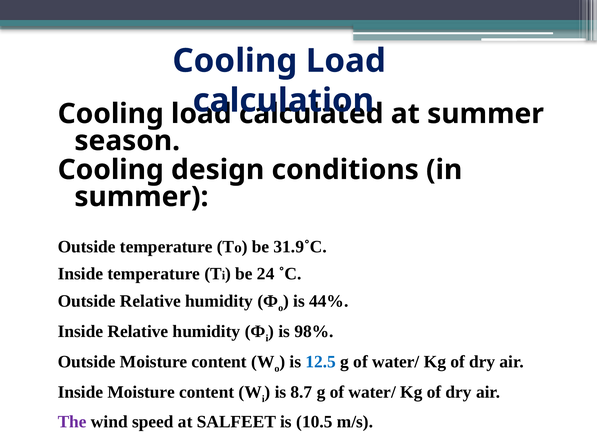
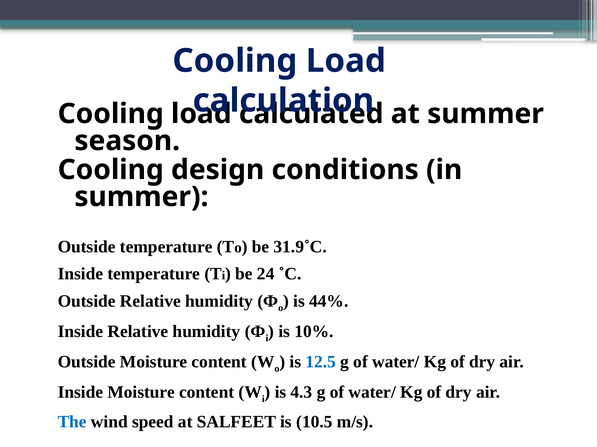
98%: 98% -> 10%
8.7: 8.7 -> 4.3
The colour: purple -> blue
